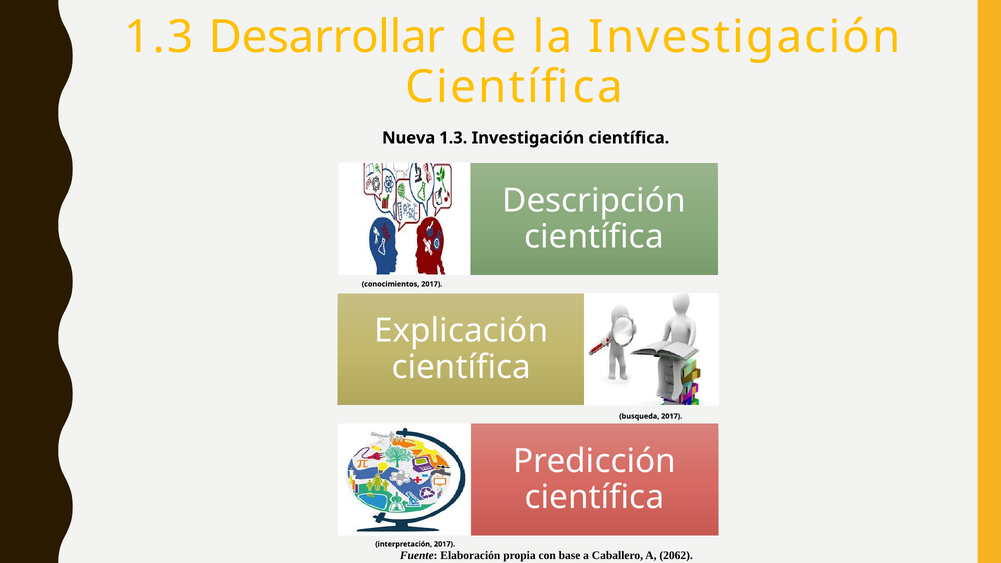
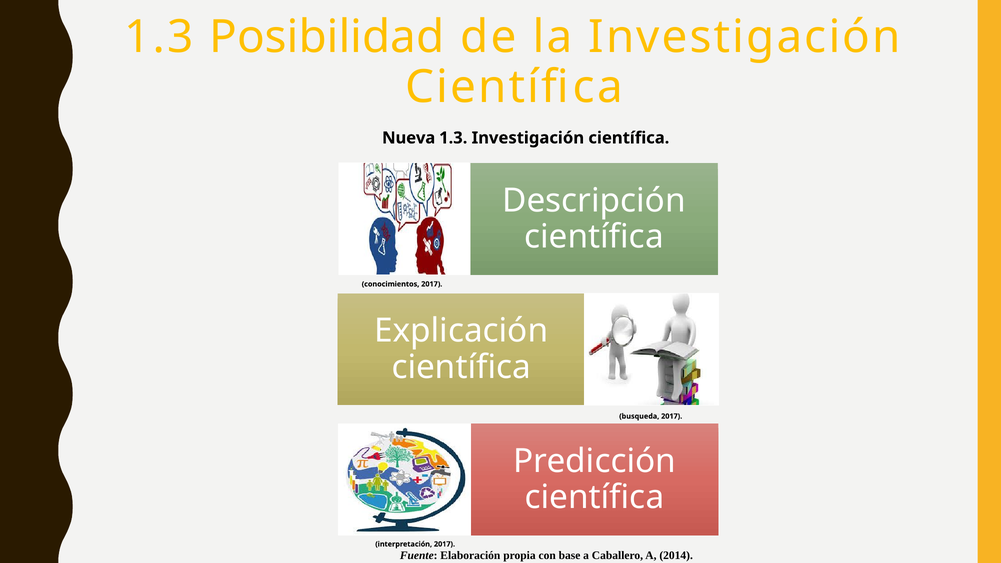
Desarrollar: Desarrollar -> Posibilidad
2062: 2062 -> 2014
